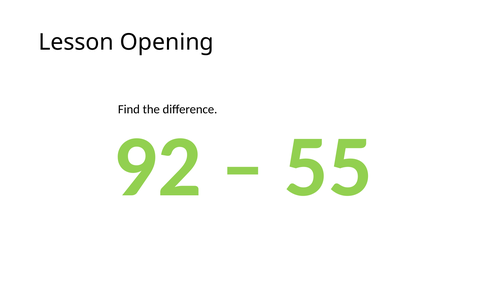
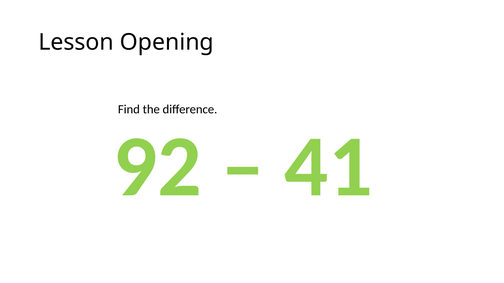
55: 55 -> 41
